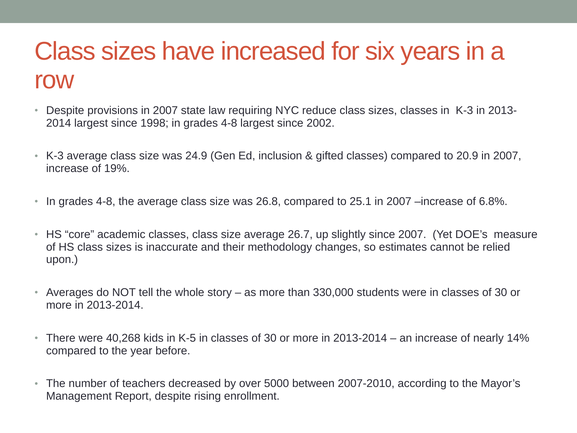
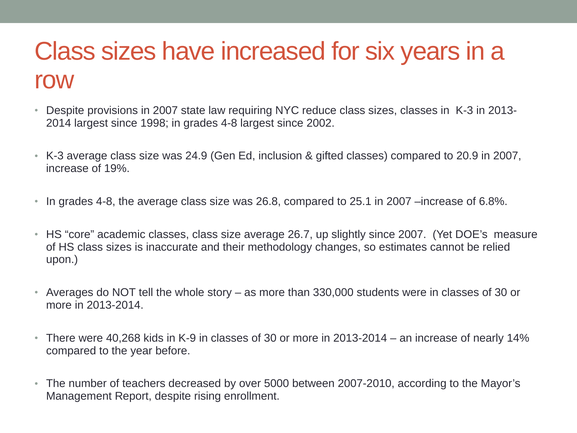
K-5: K-5 -> K-9
